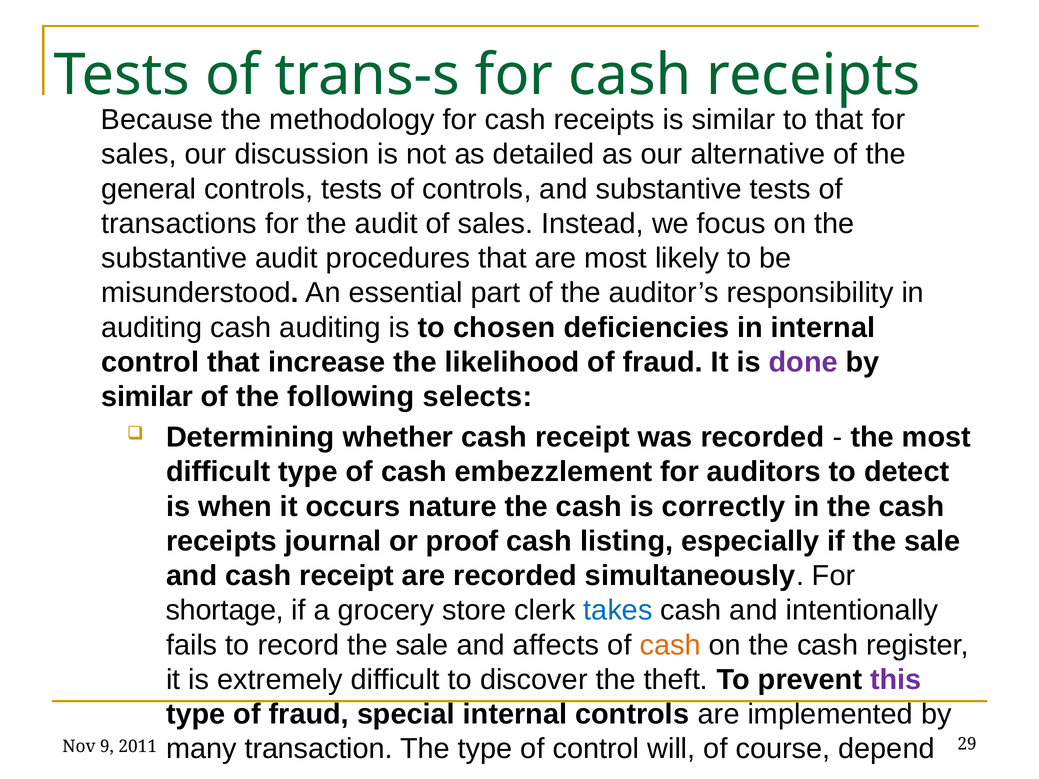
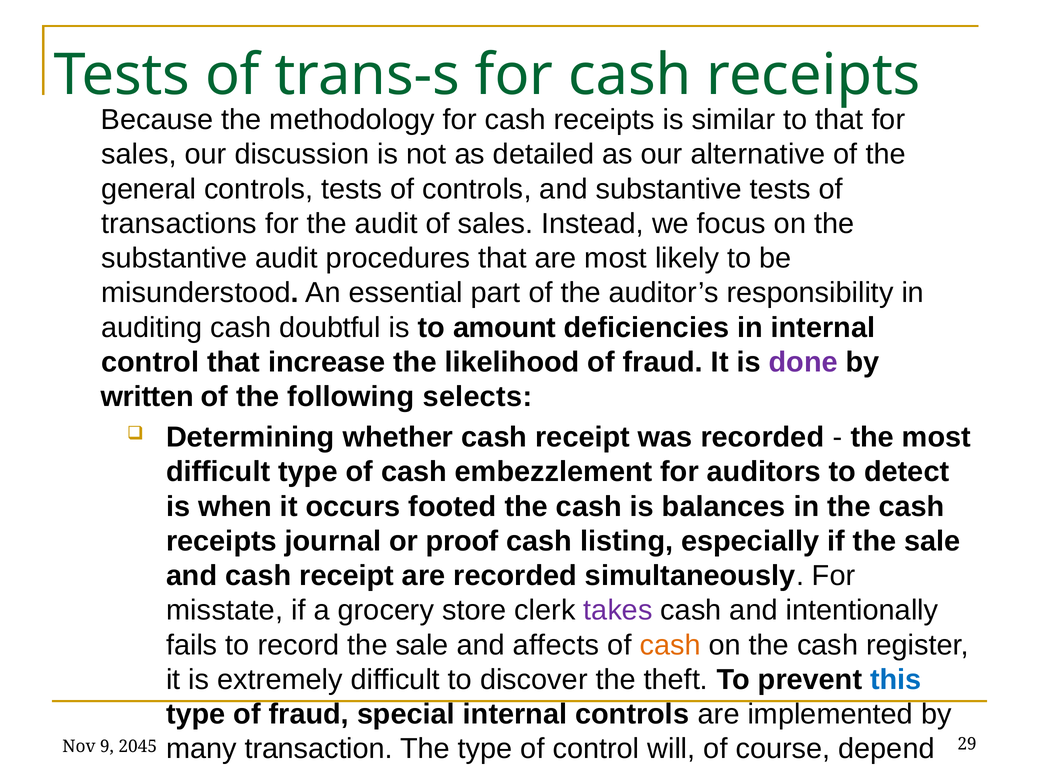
cash auditing: auditing -> doubtful
chosen: chosen -> amount
similar at (147, 397): similar -> written
nature: nature -> footed
correctly: correctly -> balances
shortage: shortage -> misstate
takes colour: blue -> purple
this colour: purple -> blue
2011: 2011 -> 2045
